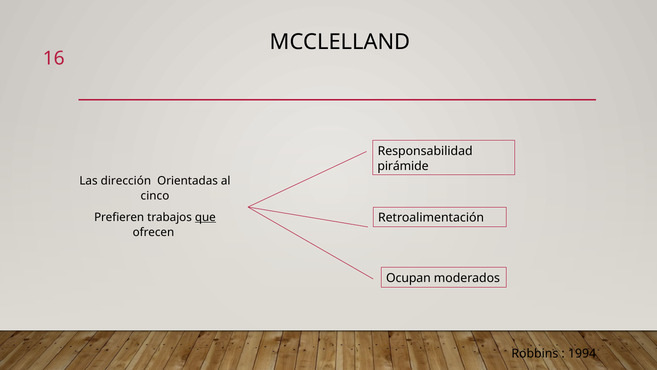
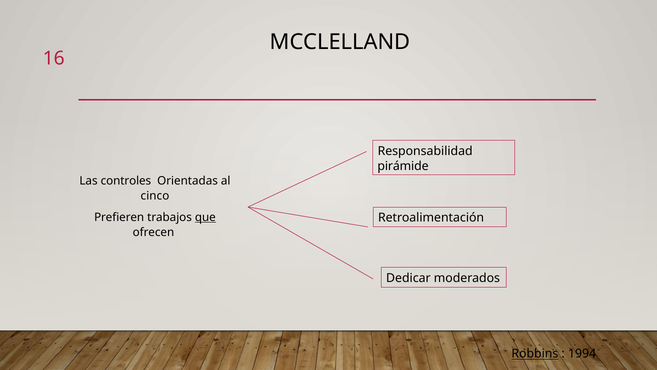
dirección: dirección -> controles
Ocupan: Ocupan -> Dedicar
Robbins underline: none -> present
